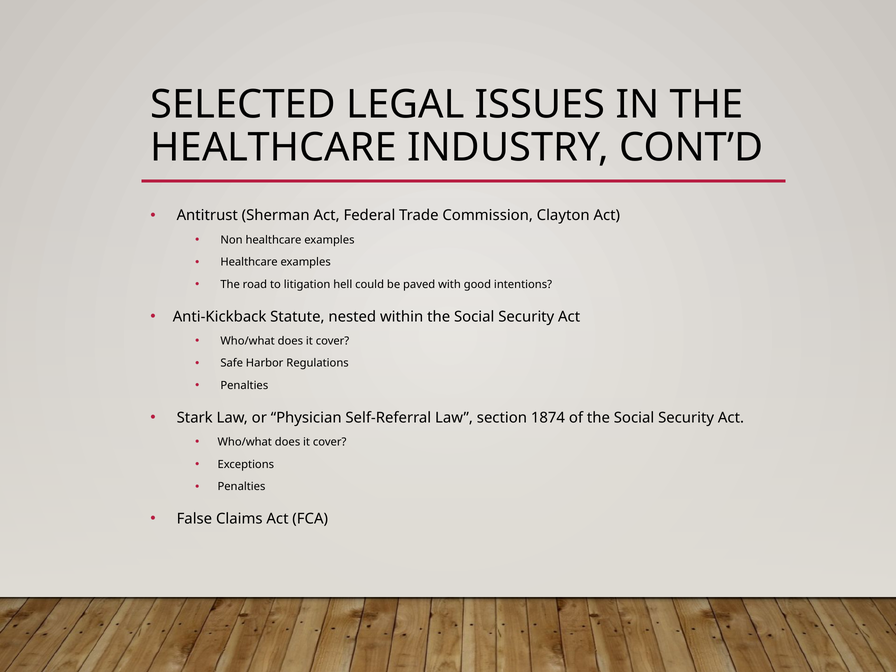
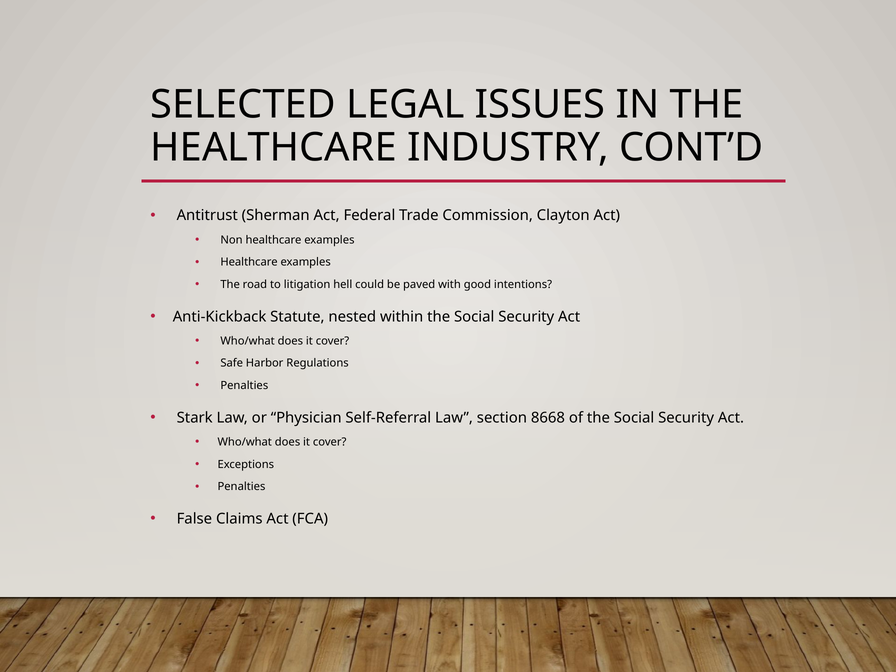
1874: 1874 -> 8668
